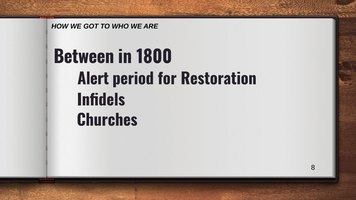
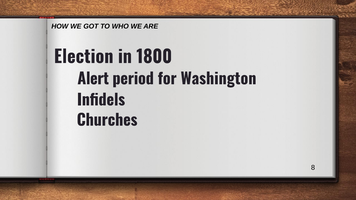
Between: Between -> Election
Restoration: Restoration -> Washington
